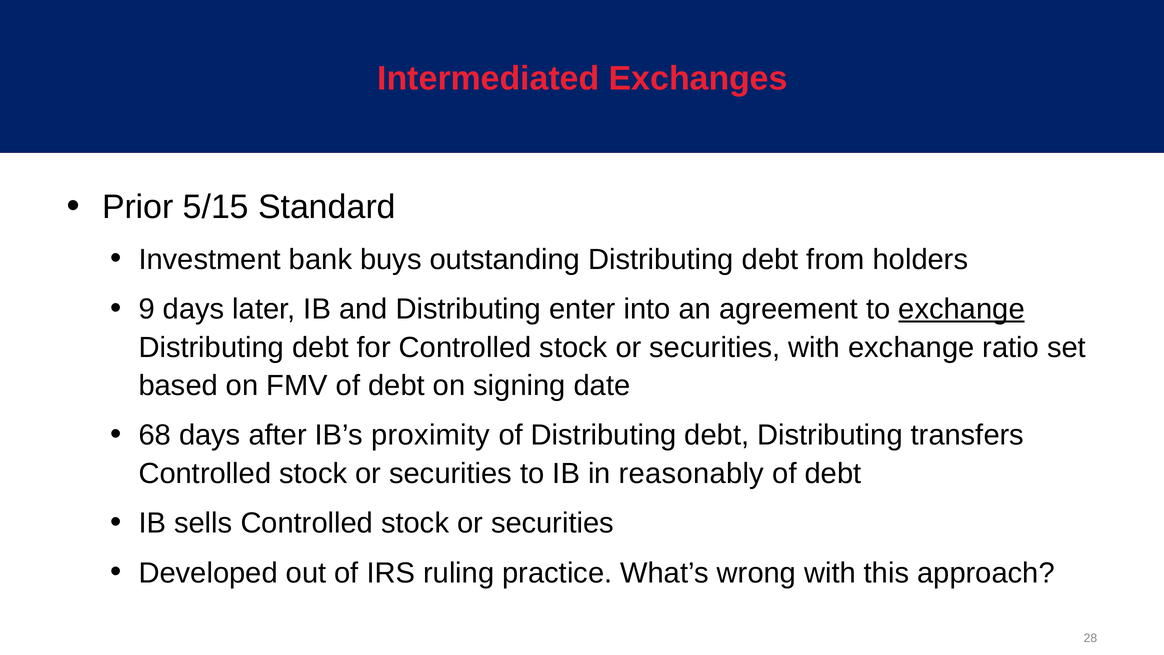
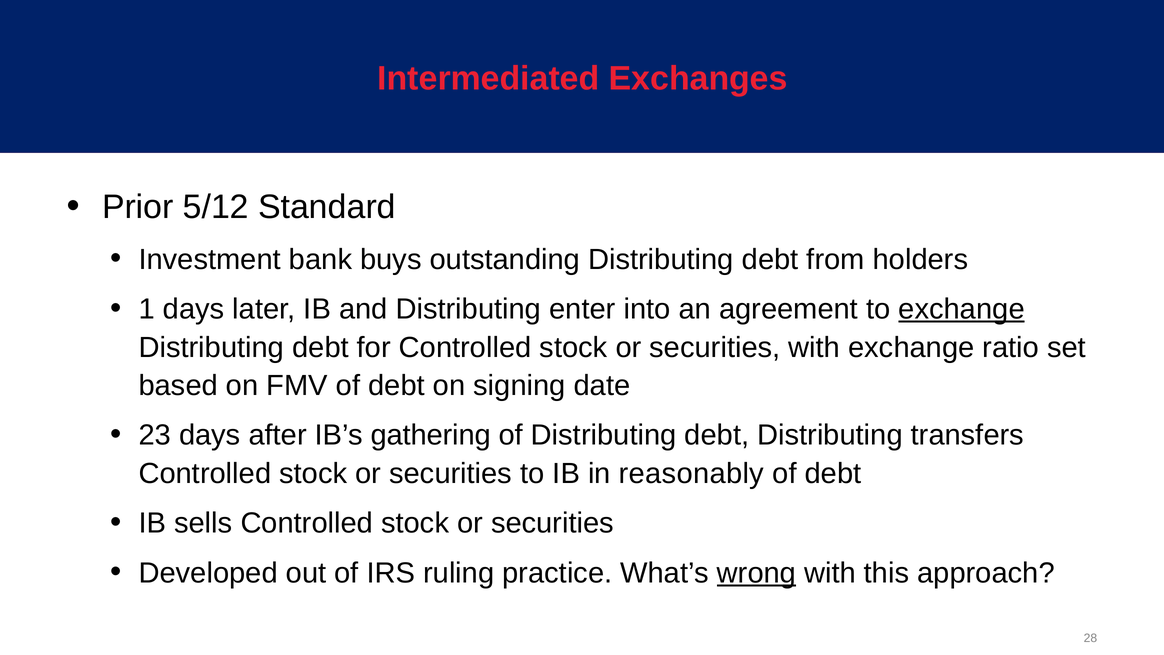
5/15: 5/15 -> 5/12
9: 9 -> 1
68: 68 -> 23
proximity: proximity -> gathering
wrong underline: none -> present
